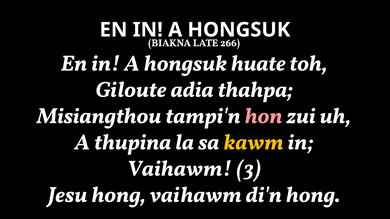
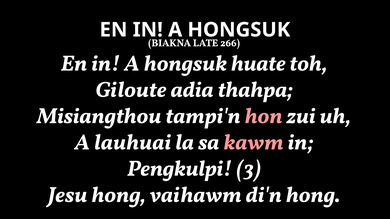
thupina: thupina -> lauhuai
kawm colour: yellow -> pink
Vaihawm at (179, 169): Vaihawm -> Pengkulpi
